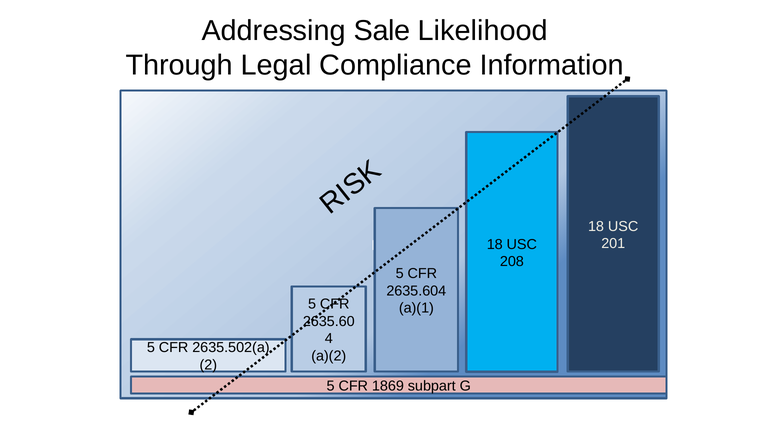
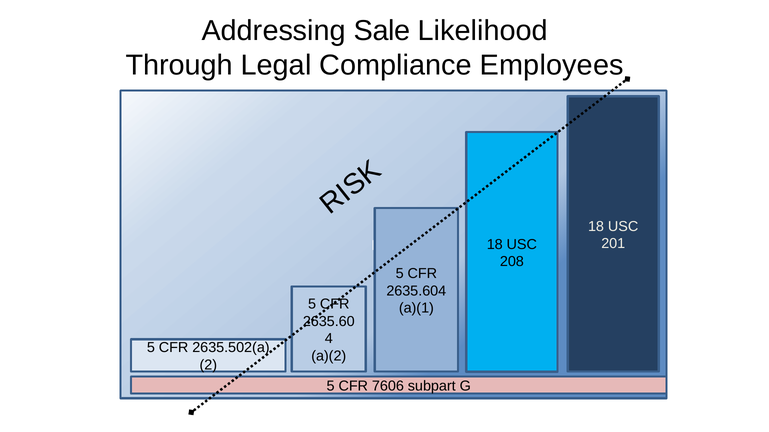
Information: Information -> Employees
1869: 1869 -> 7606
